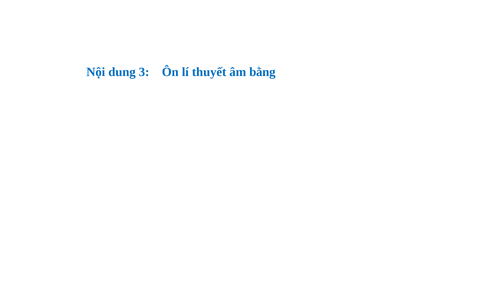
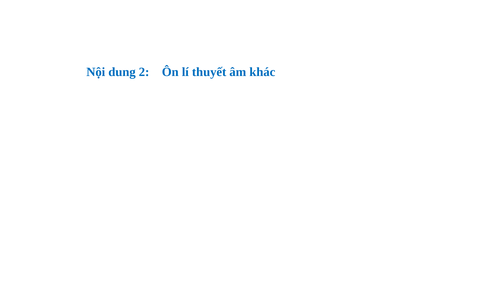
3: 3 -> 2
bằng: bằng -> khác
